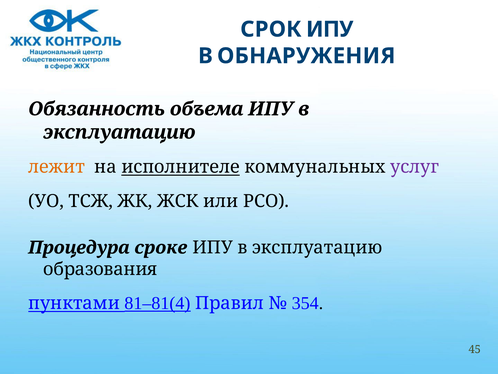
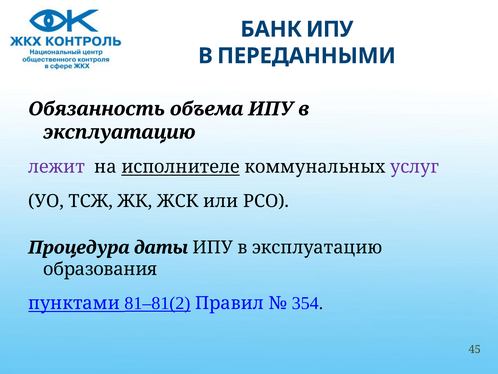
СРОК: СРОК -> БАНК
ОБНАРУЖЕНИЯ: ОБНАРУЖЕНИЯ -> ПЕРЕДАННЫМИ
лежит colour: orange -> purple
сроке: сроке -> даты
81–81(4: 81–81(4 -> 81–81(2
